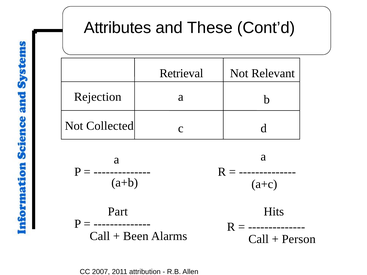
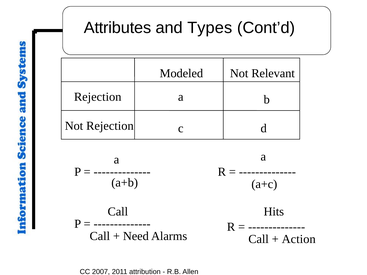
These: These -> Types
Retrieval: Retrieval -> Modeled
Not Collected: Collected -> Rejection
Part at (118, 212): Part -> Call
Been: Been -> Need
Person: Person -> Action
